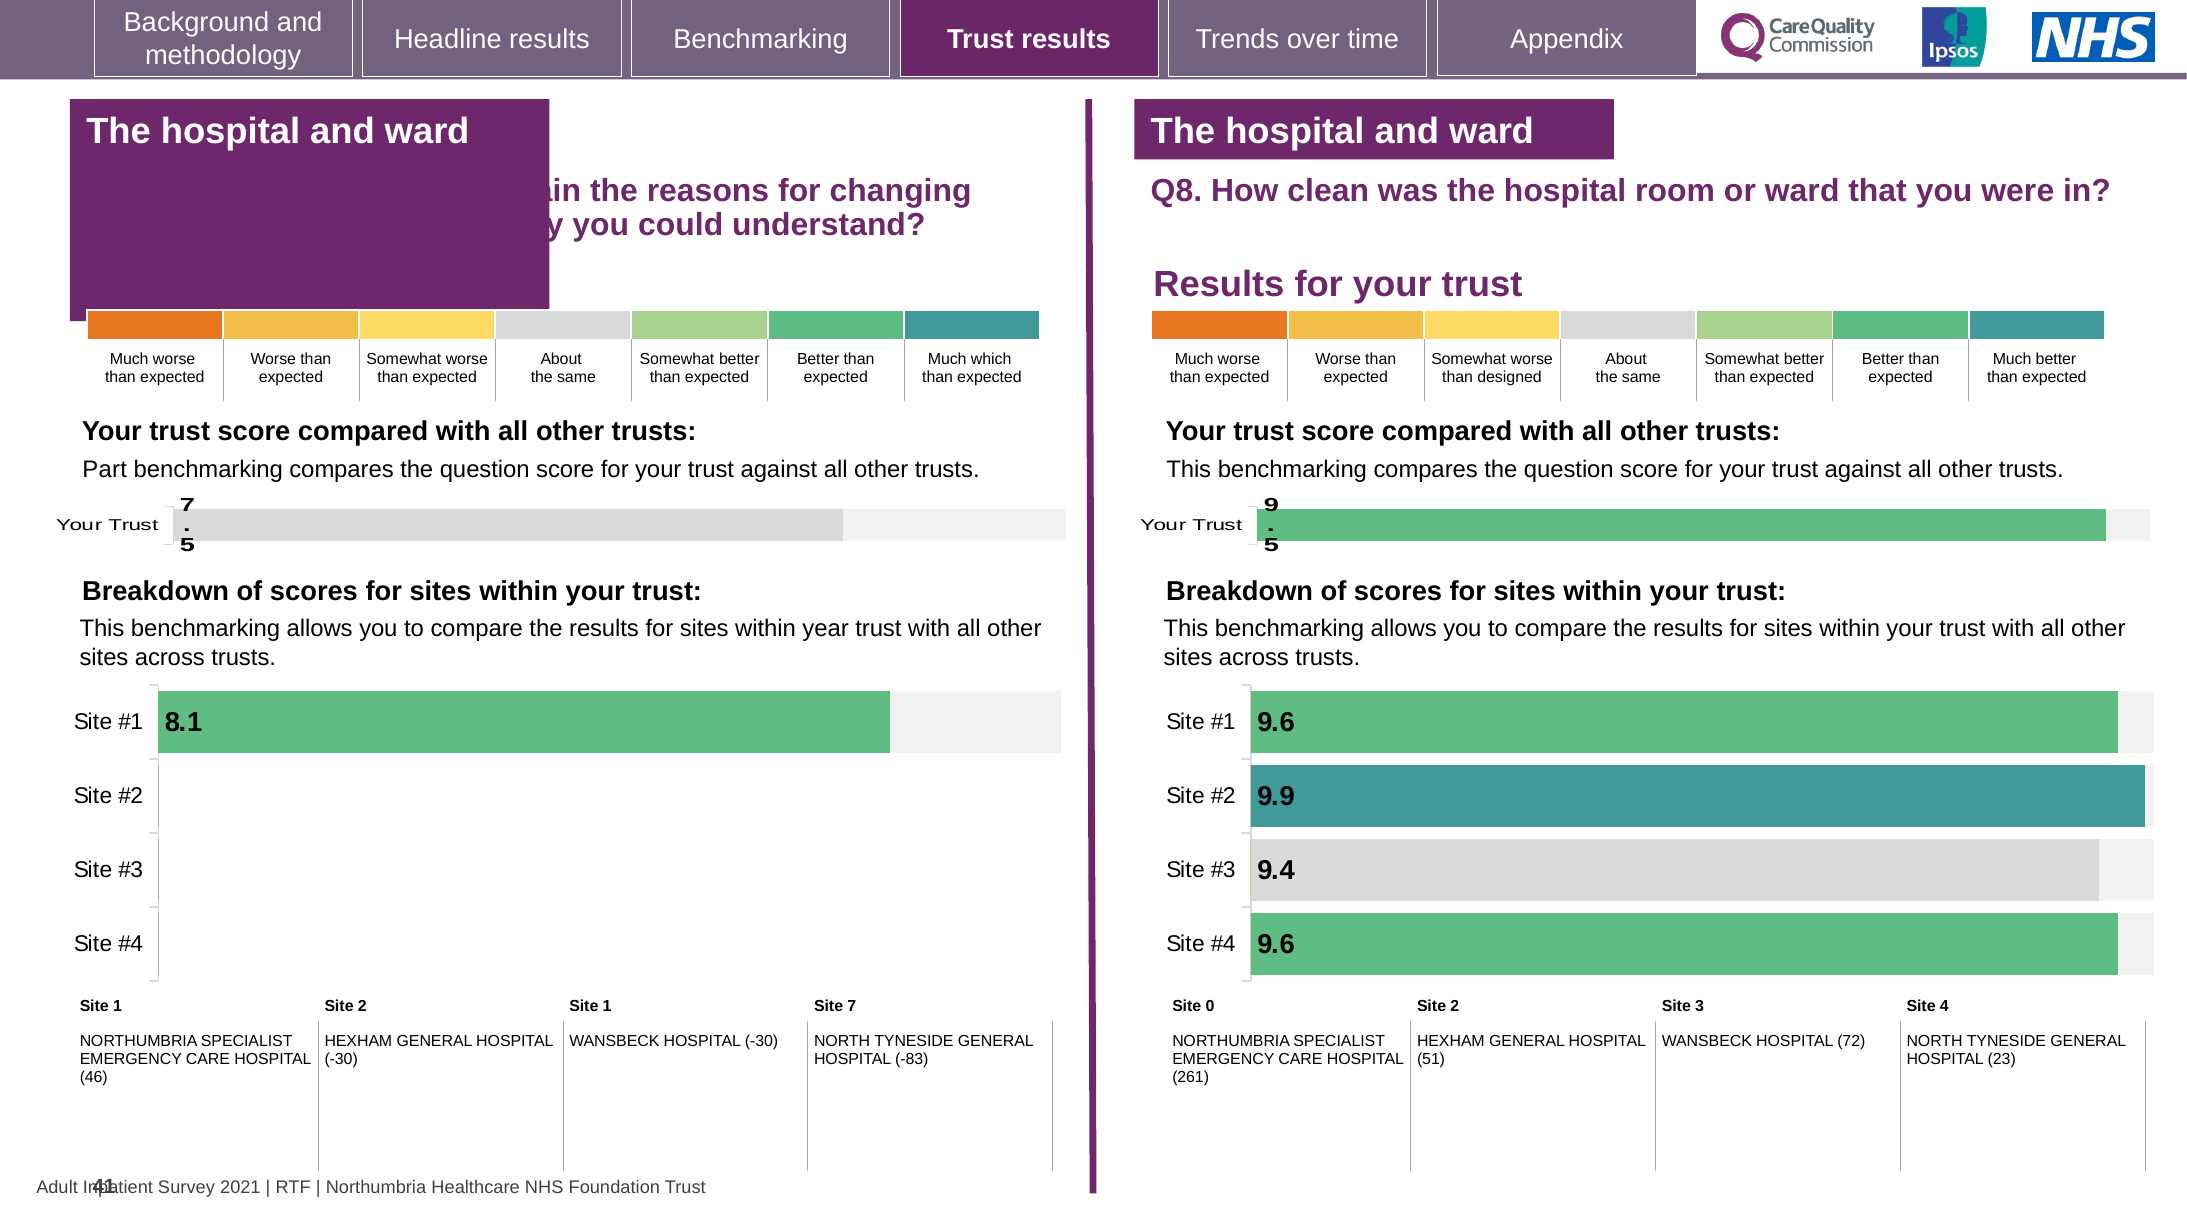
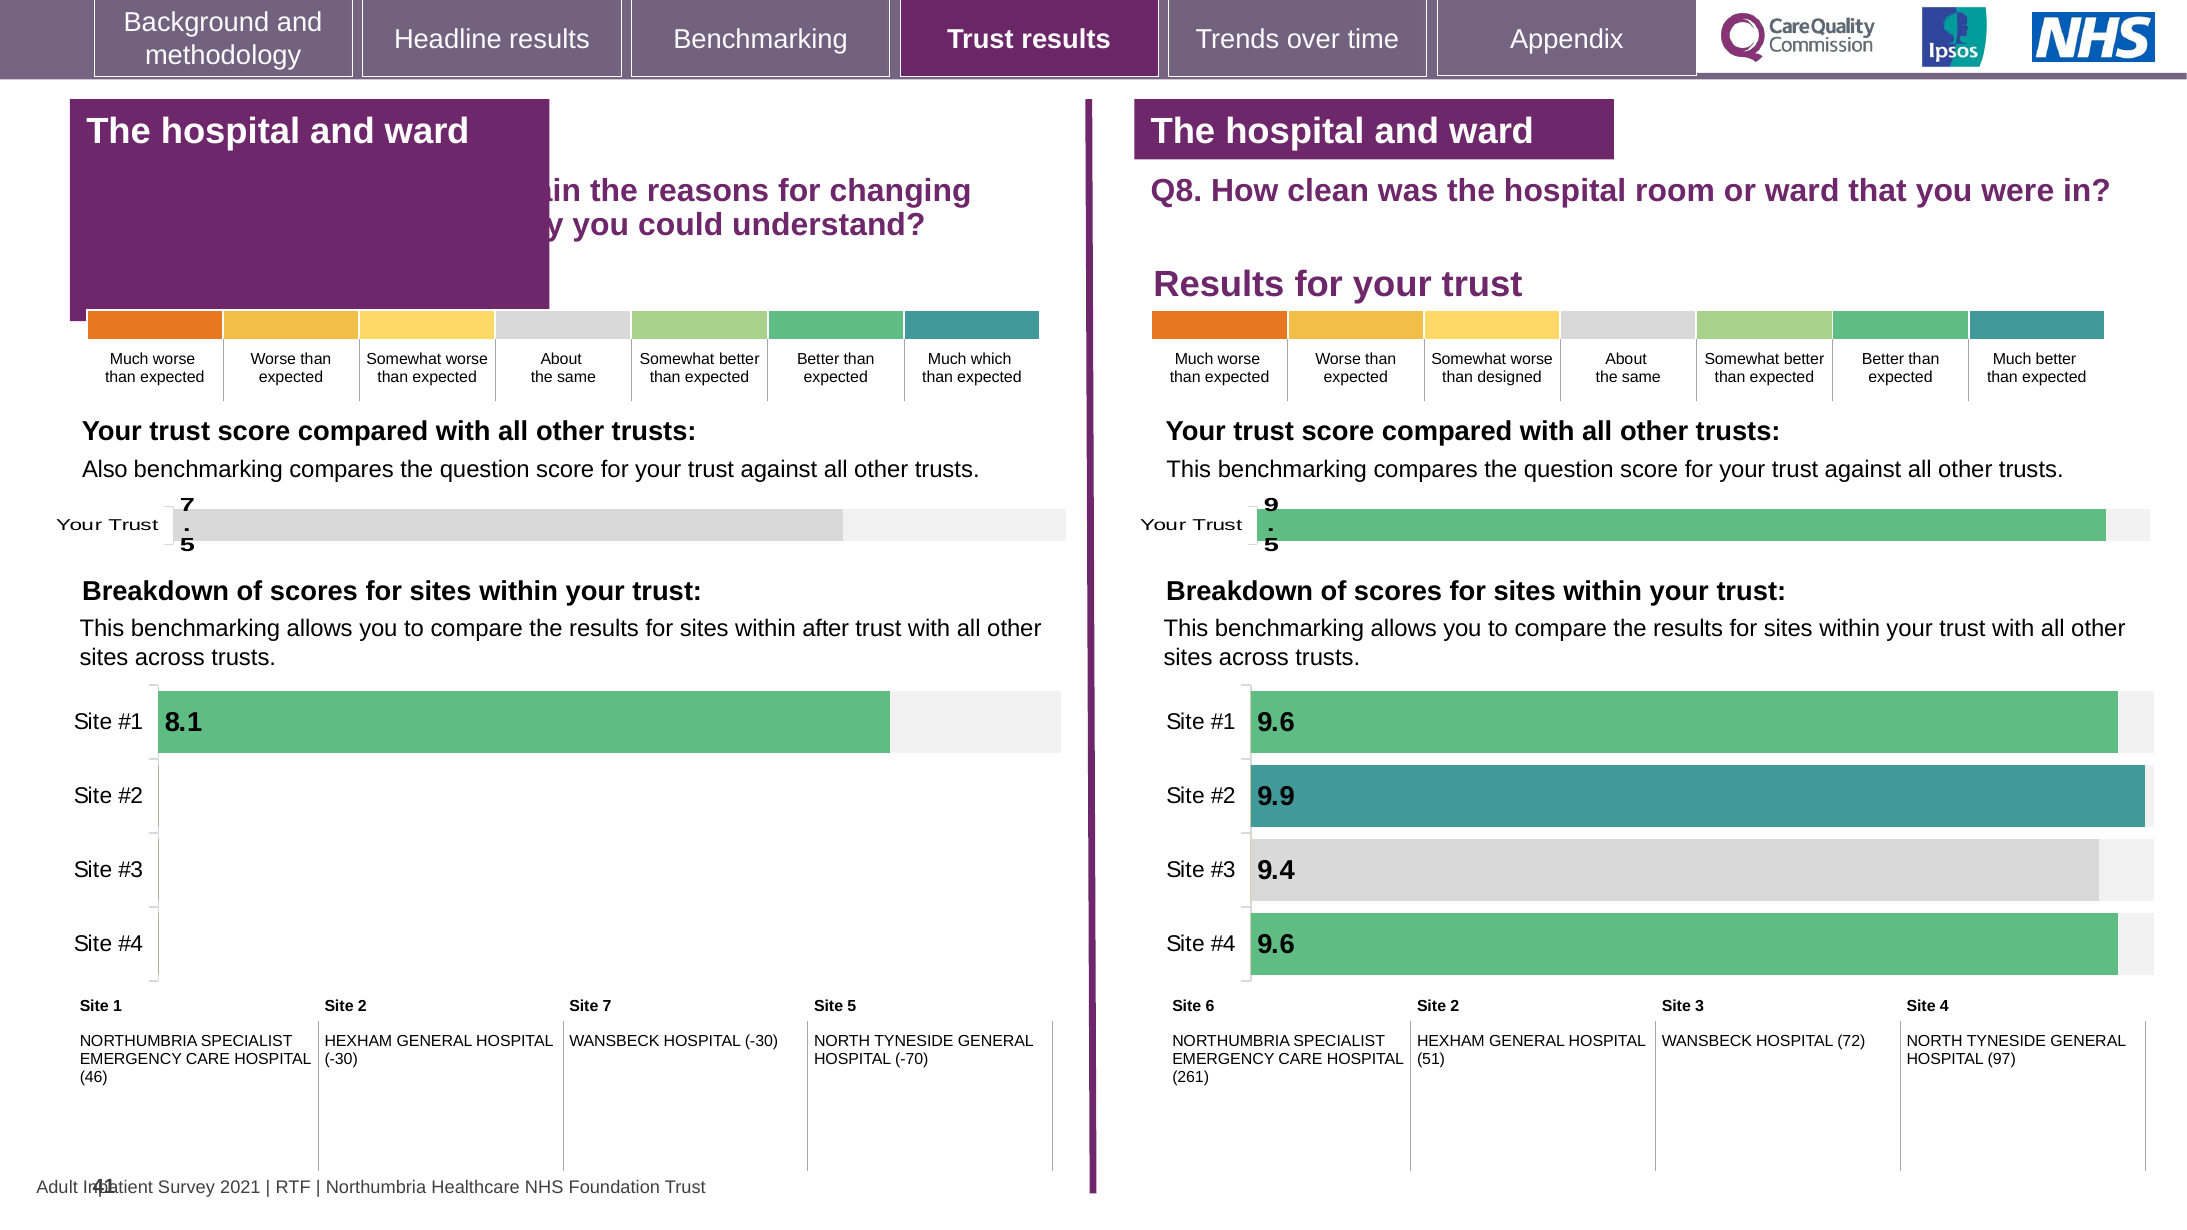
Part: Part -> Also
year: year -> after
2 Site 1: 1 -> 7
Site 7: 7 -> 5
0: 0 -> 6
-83: -83 -> -70
23: 23 -> 97
